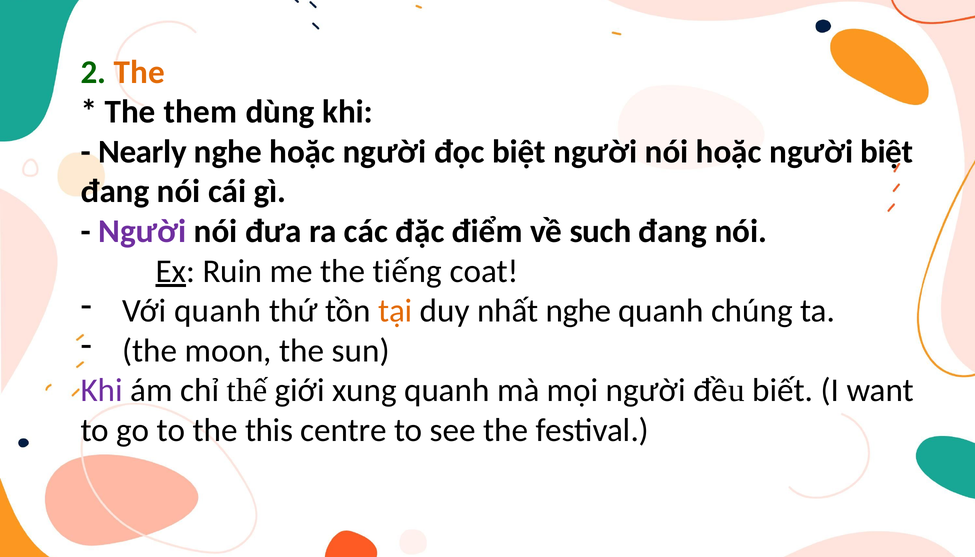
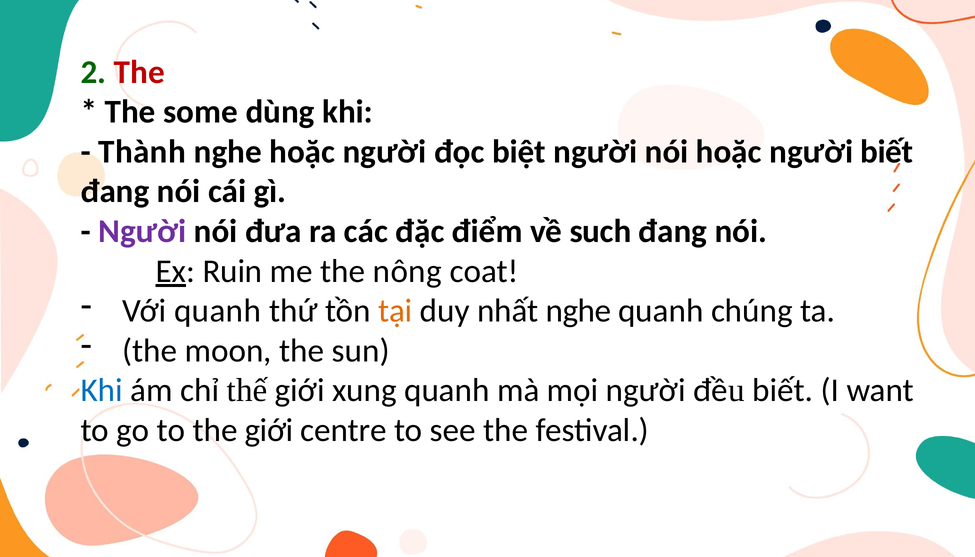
The at (139, 72) colour: orange -> red
them: them -> some
Nearly: Nearly -> Thành
người biệt: biệt -> biết
tiếng: tiếng -> nông
Khi at (102, 391) colour: purple -> blue
the this: this -> giới
